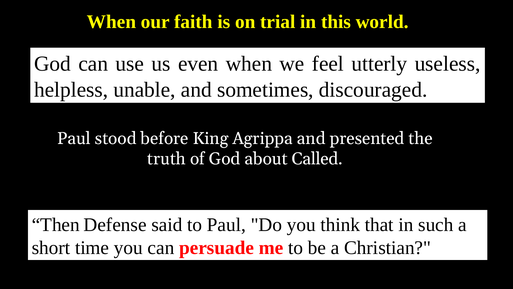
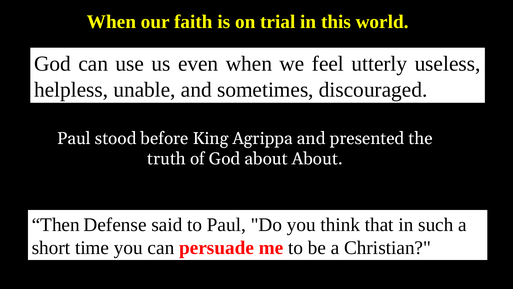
about Called: Called -> About
